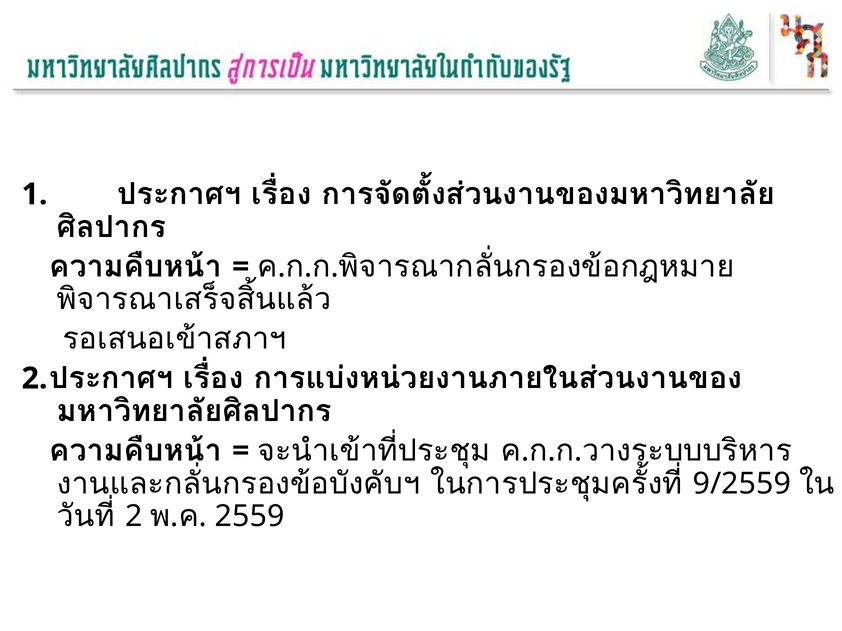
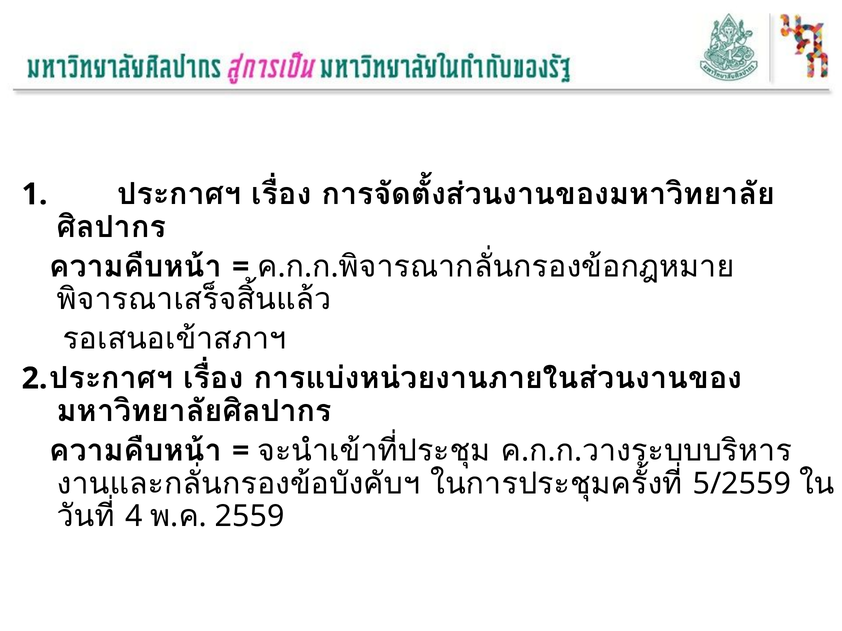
9/2559: 9/2559 -> 5/2559
2: 2 -> 4
